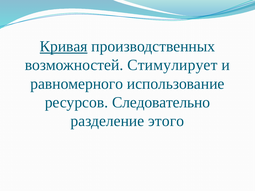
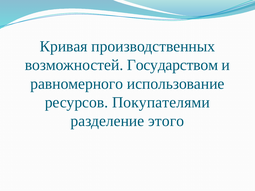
Кривая underline: present -> none
Стимулирует: Стимулирует -> Государством
Следовательно: Следовательно -> Покупателями
